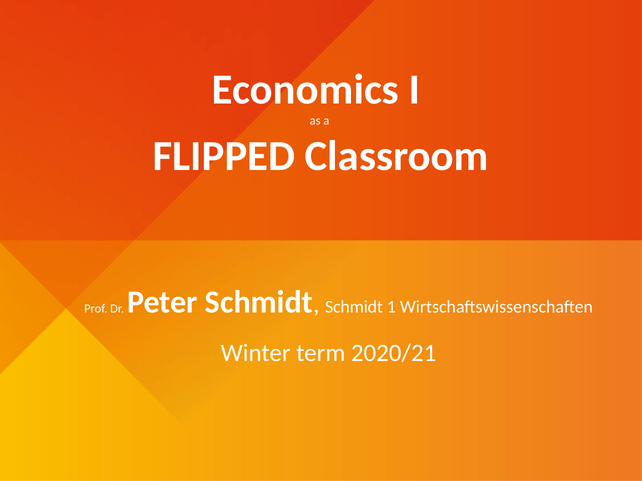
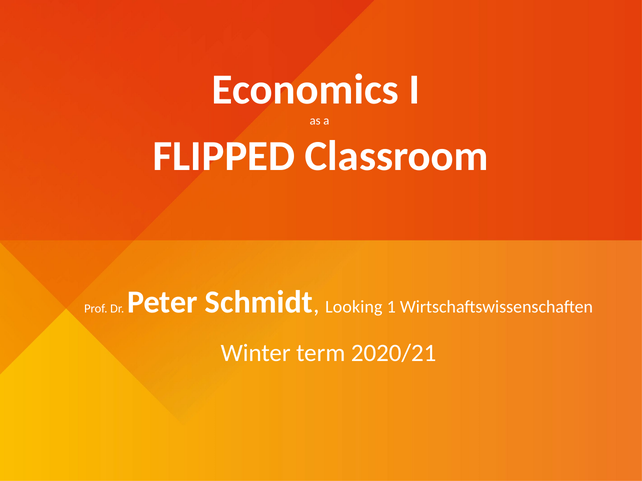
Schmidt at (354, 307): Schmidt -> Looking
